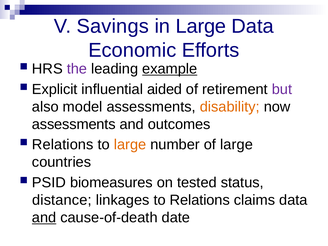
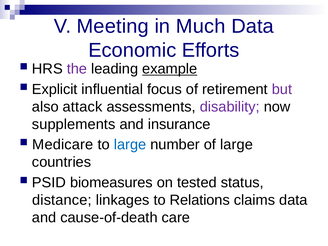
Savings: Savings -> Meeting
in Large: Large -> Much
aided: aided -> focus
model: model -> attack
disability colour: orange -> purple
assessments at (74, 124): assessments -> supplements
outcomes: outcomes -> insurance
Relations at (63, 145): Relations -> Medicare
large at (130, 145) colour: orange -> blue
and at (44, 218) underline: present -> none
date: date -> care
